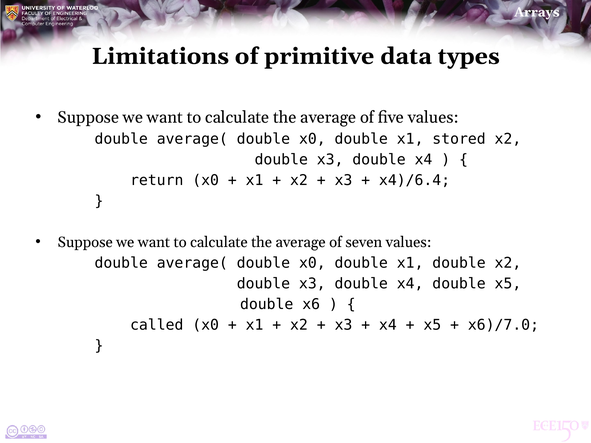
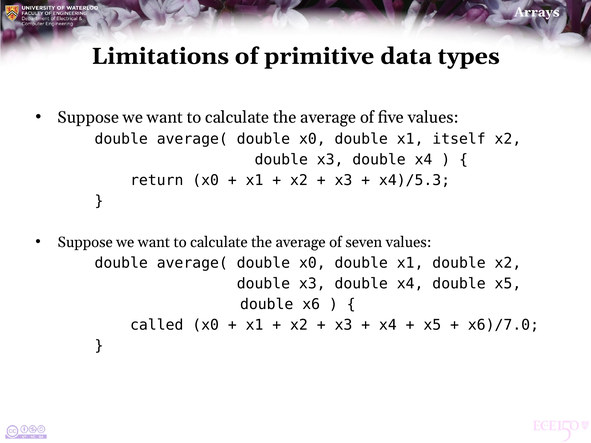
stored: stored -> itself
x4)/6.4: x4)/6.4 -> x4)/5.3
